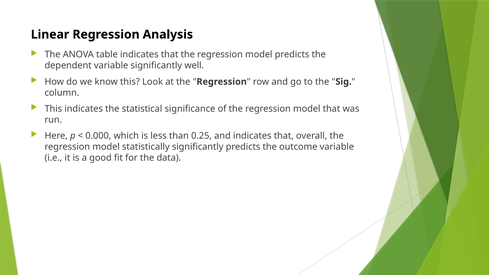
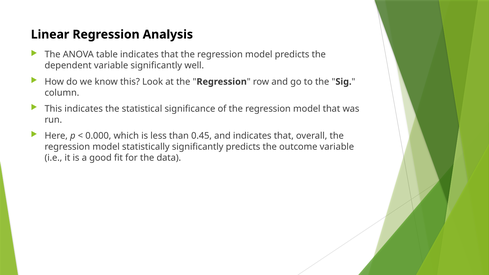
0.25: 0.25 -> 0.45
